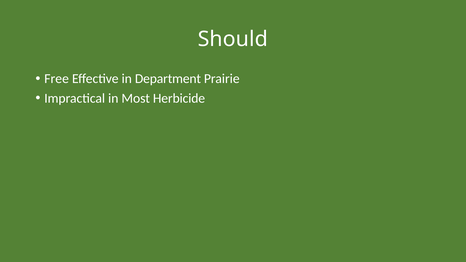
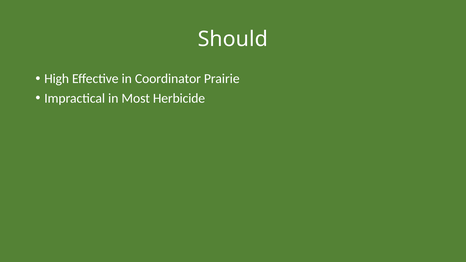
Free: Free -> High
Department: Department -> Coordinator
